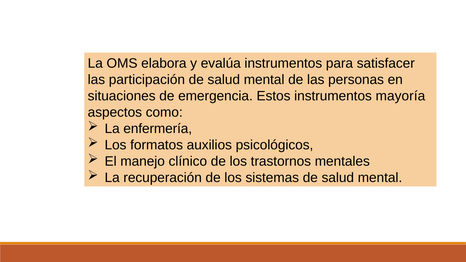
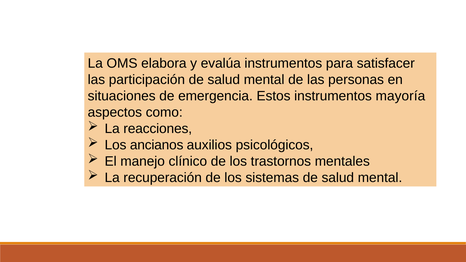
enfermería: enfermería -> reacciones
formatos: formatos -> ancianos
